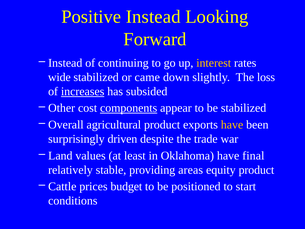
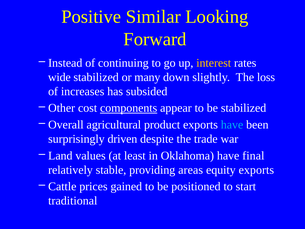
Positive Instead: Instead -> Similar
came: came -> many
increases underline: present -> none
have at (232, 125) colour: yellow -> light blue
equity product: product -> exports
budget: budget -> gained
conditions: conditions -> traditional
